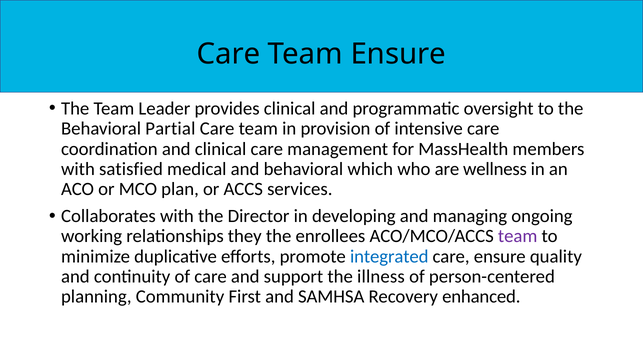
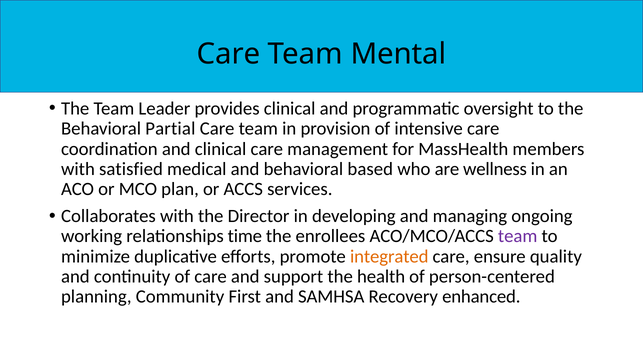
Team Ensure: Ensure -> Mental
which: which -> based
they: they -> time
integrated colour: blue -> orange
illness: illness -> health
